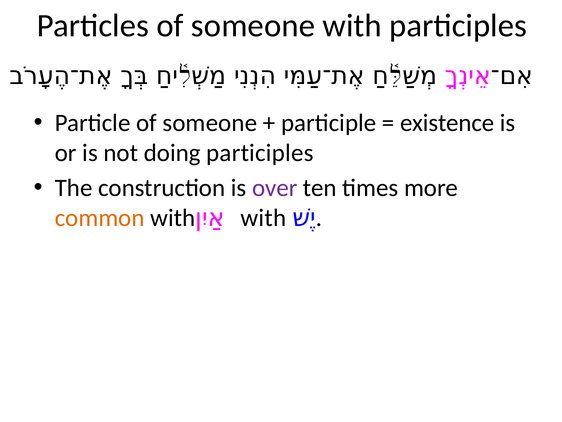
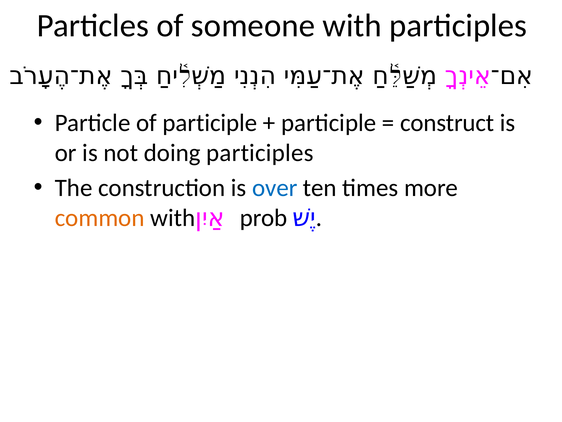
Particle of someone: someone -> participle
existence: existence -> construct
over colour: purple -> blue
with at (263, 218): with -> prob
